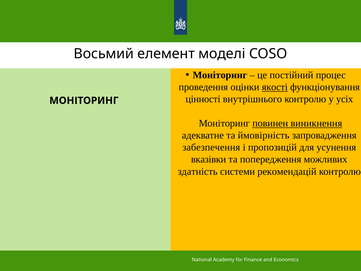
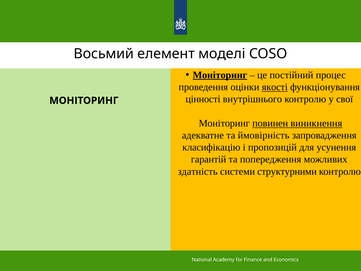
Моніторинг at (220, 75) underline: none -> present
усіх: усіх -> свої
забезпечення: забезпечення -> класифікацію
вказівки: вказівки -> гарантій
рекомендацій: рекомендацій -> структурними
